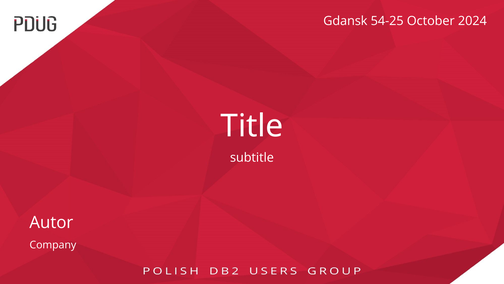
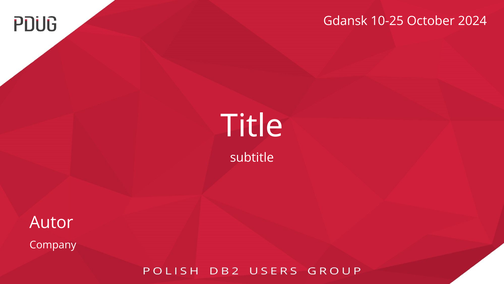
54-25: 54-25 -> 10-25
